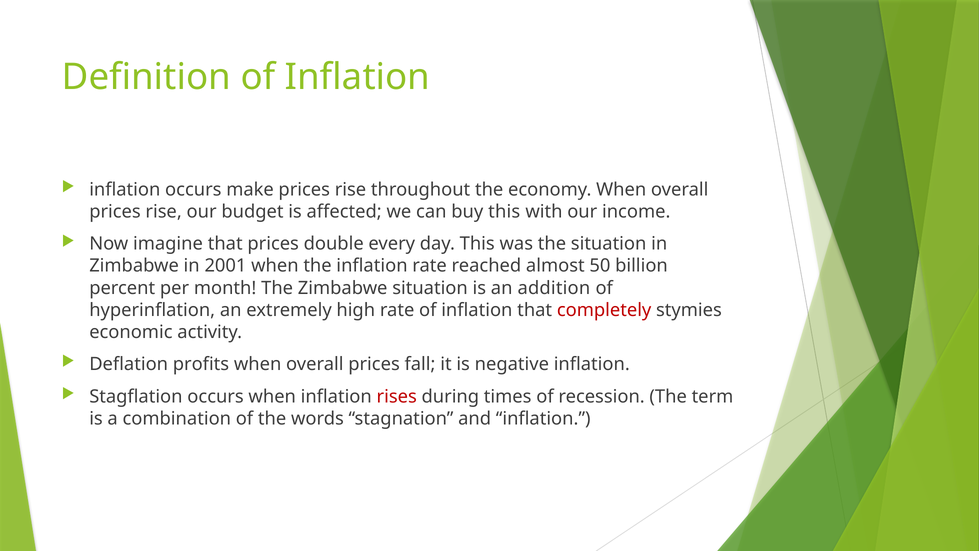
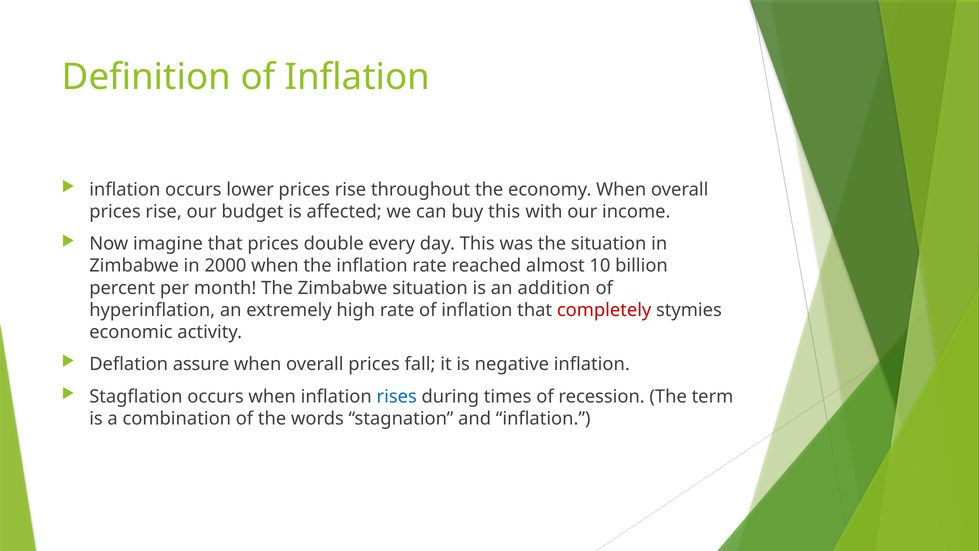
make: make -> lower
2001: 2001 -> 2000
50: 50 -> 10
profits: profits -> assure
rises colour: red -> blue
